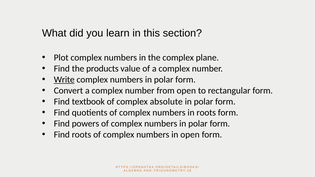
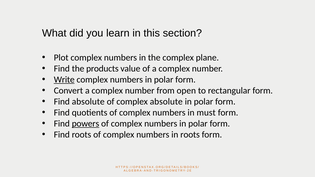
Find textbook: textbook -> absolute
in roots: roots -> must
powers underline: none -> present
in open: open -> roots
